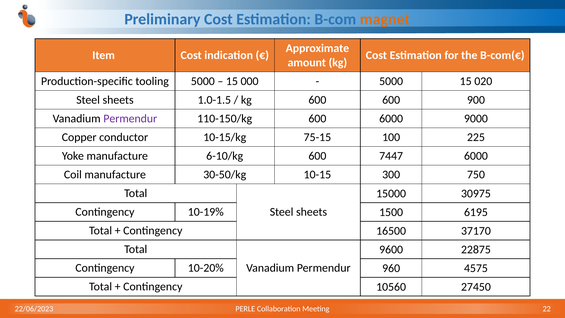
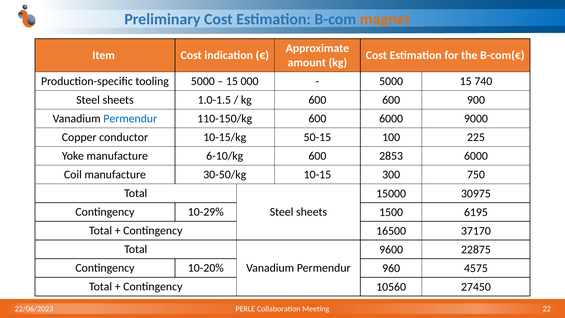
020: 020 -> 740
Permendur at (130, 119) colour: purple -> blue
75-15: 75-15 -> 50-15
7447: 7447 -> 2853
10-19%: 10-19% -> 10-29%
